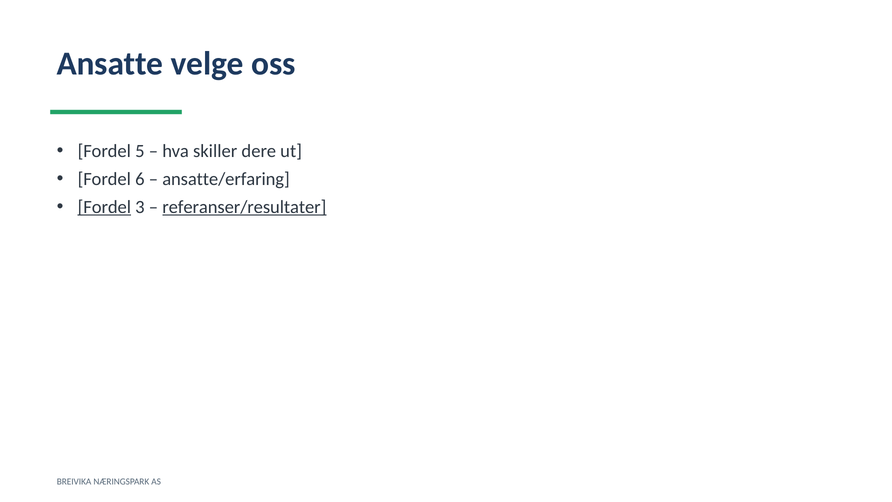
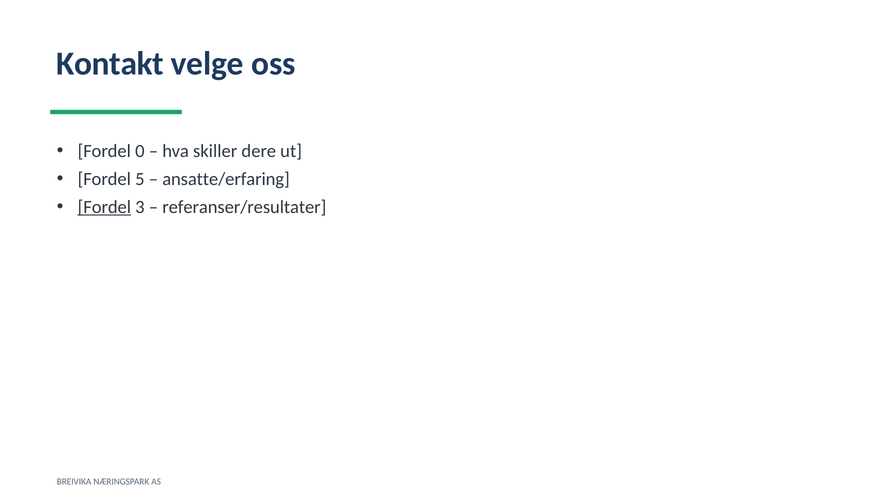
Ansatte: Ansatte -> Kontakt
5: 5 -> 0
6: 6 -> 5
referanser/resultater underline: present -> none
